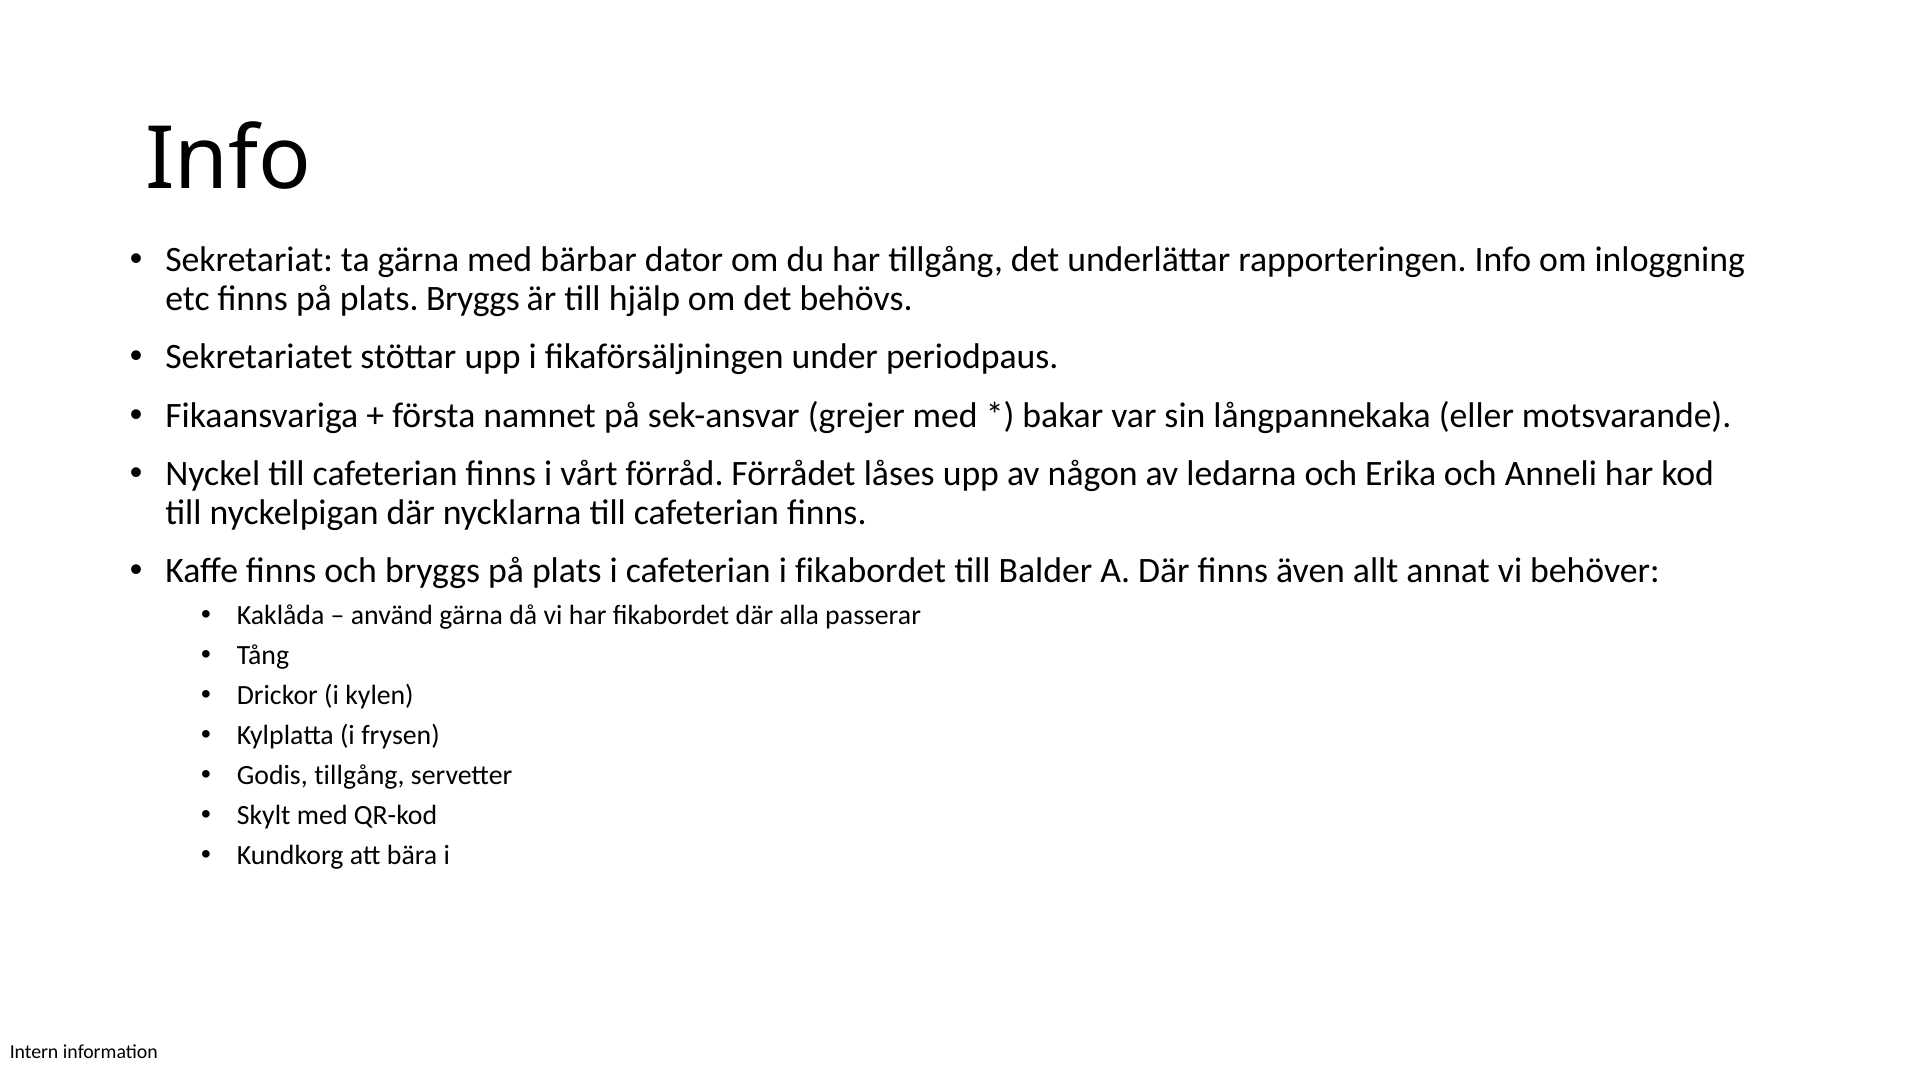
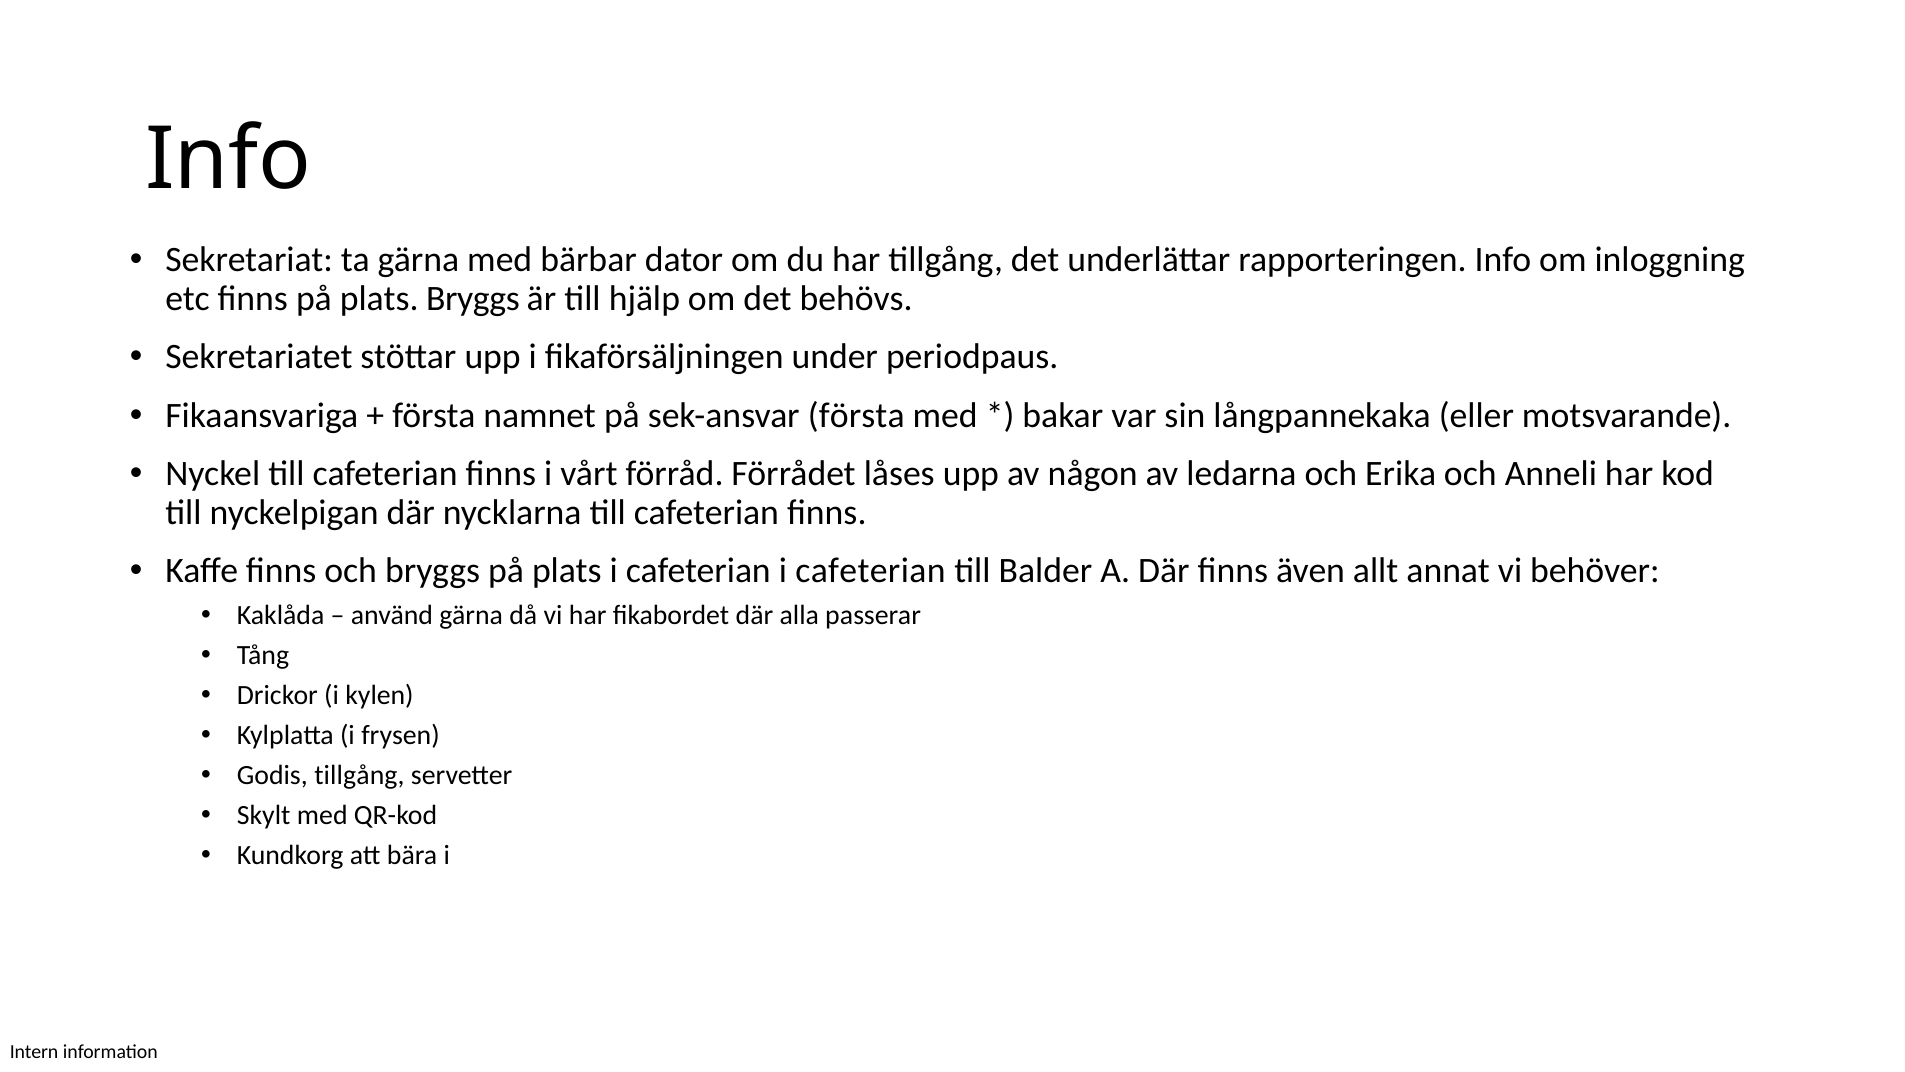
sek-ansvar grejer: grejer -> första
cafeterian i fikabordet: fikabordet -> cafeterian
